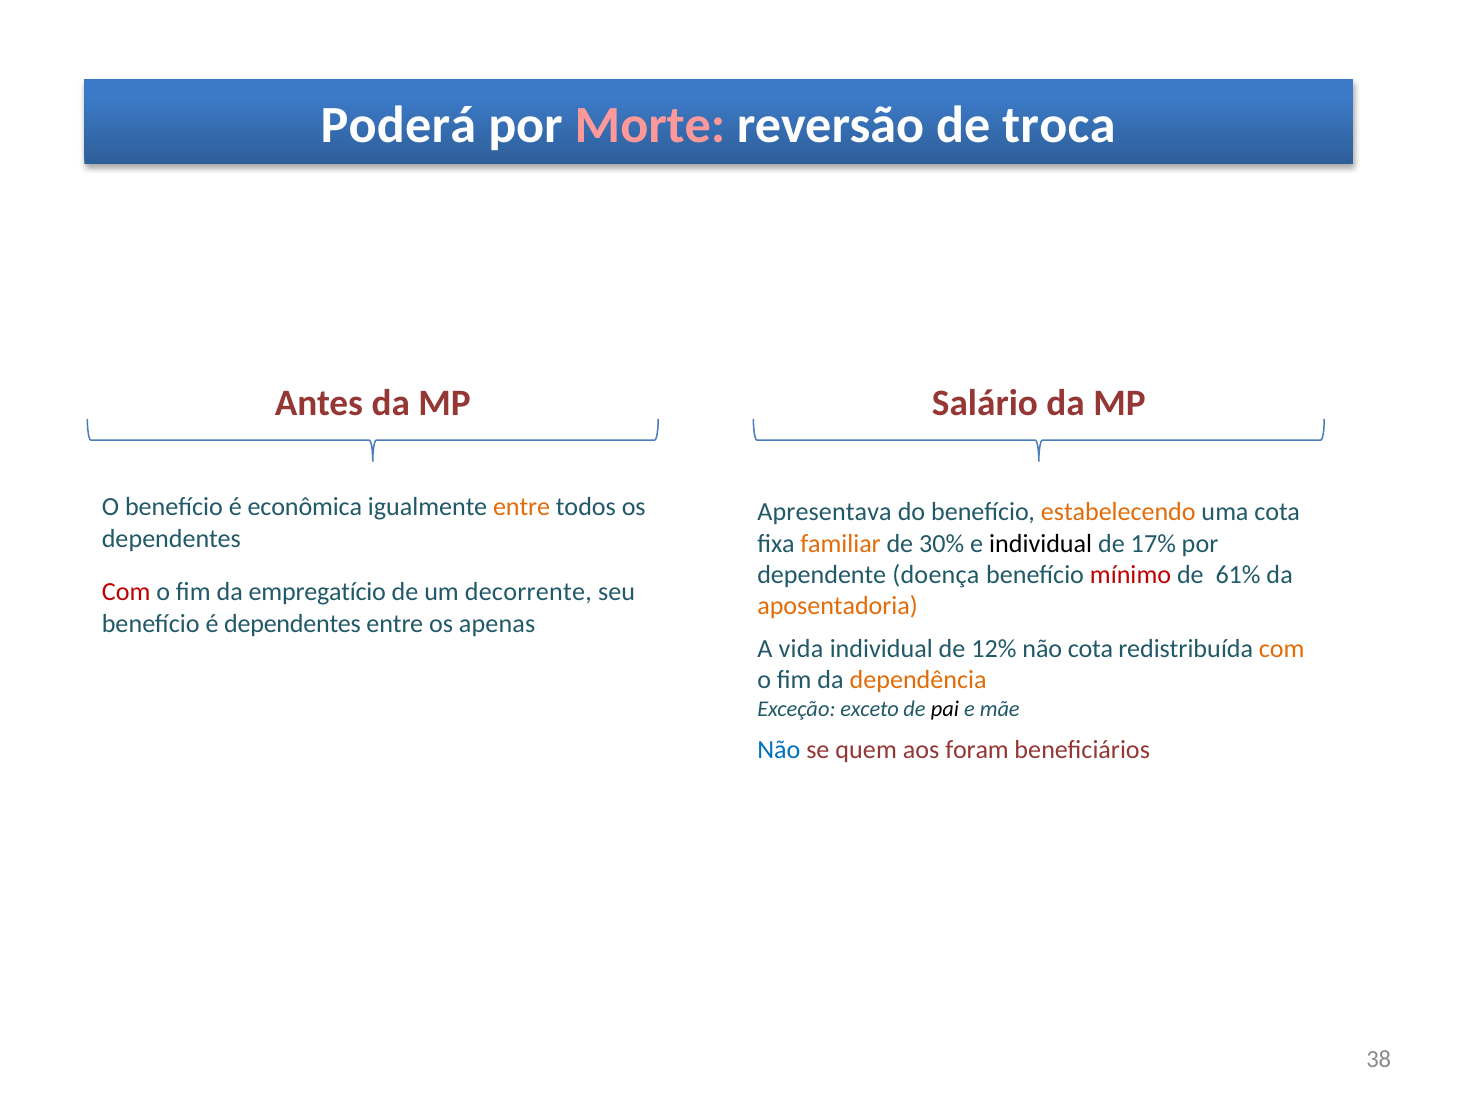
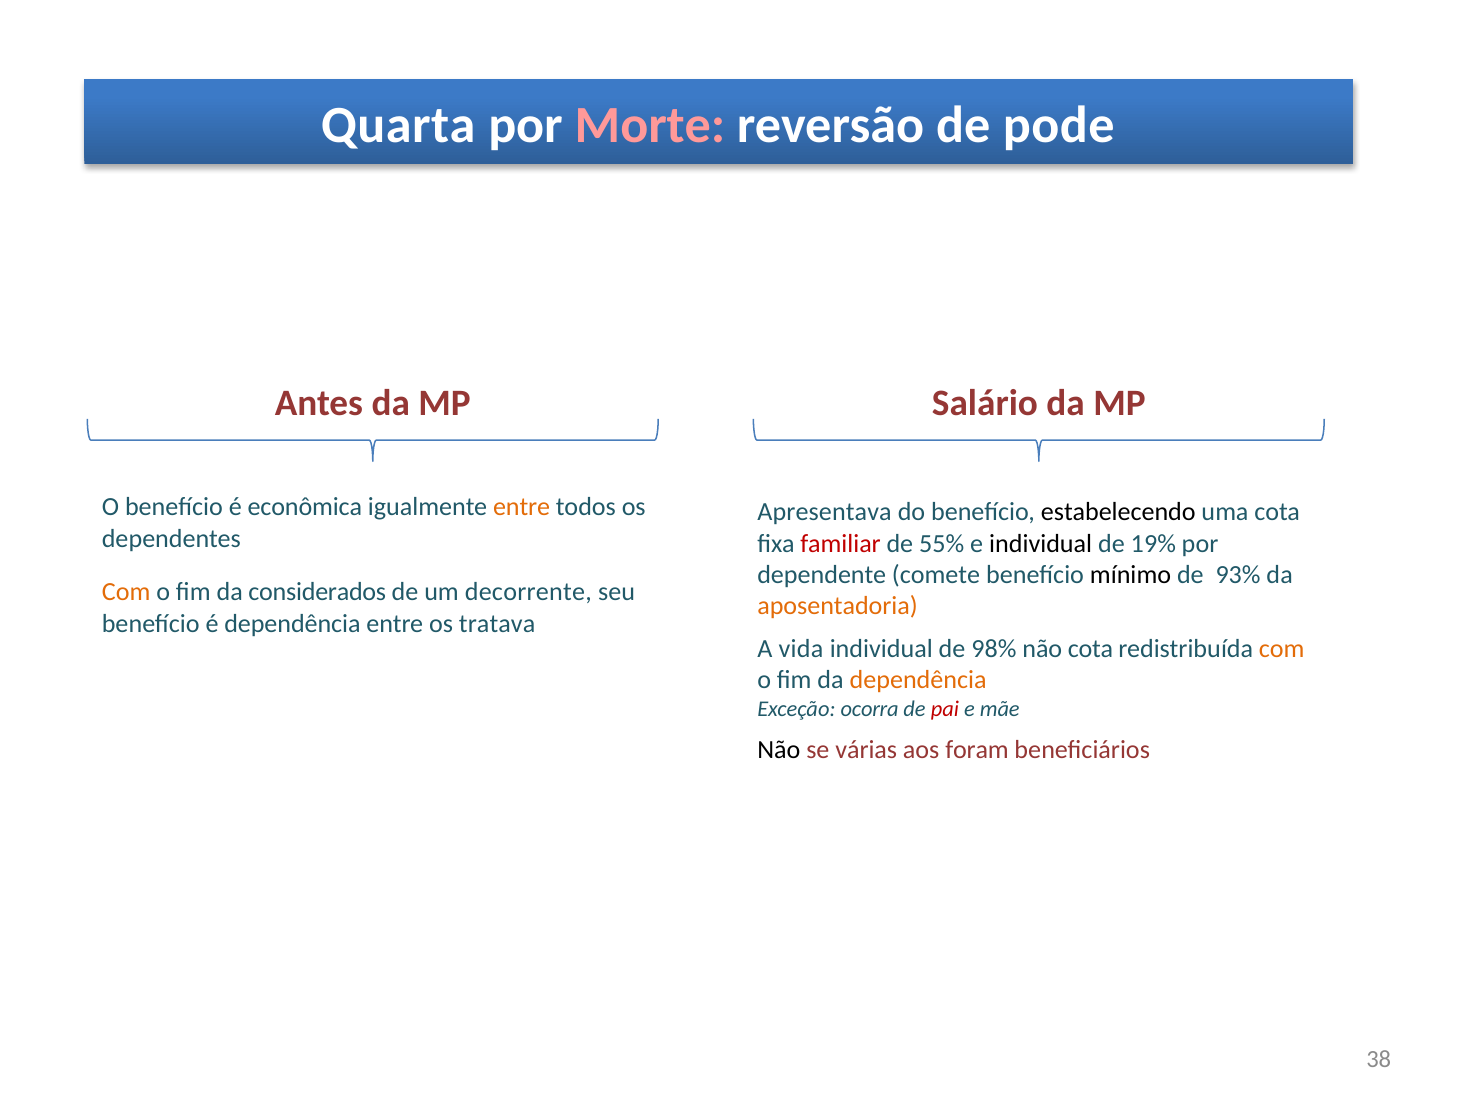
Poderá: Poderá -> Quarta
troca: troca -> pode
estabelecendo colour: orange -> black
familiar colour: orange -> red
30%: 30% -> 55%
17%: 17% -> 19%
doença: doença -> comete
mínimo colour: red -> black
61%: 61% -> 93%
Com at (126, 592) colour: red -> orange
empregatício: empregatício -> considerados
é dependentes: dependentes -> dependência
apenas: apenas -> tratava
12%: 12% -> 98%
exceto: exceto -> ocorra
pai colour: black -> red
Não at (779, 750) colour: blue -> black
quem: quem -> várias
